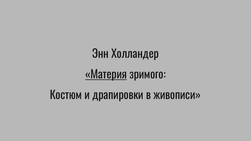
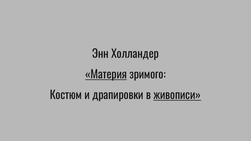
живописи underline: none -> present
